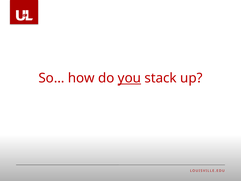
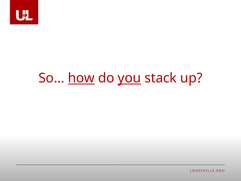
how underline: none -> present
